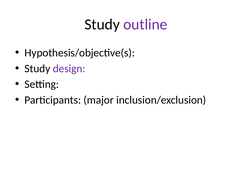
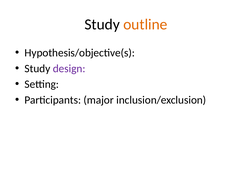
outline colour: purple -> orange
